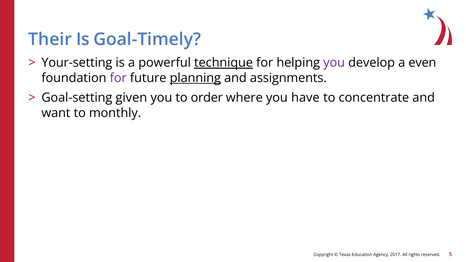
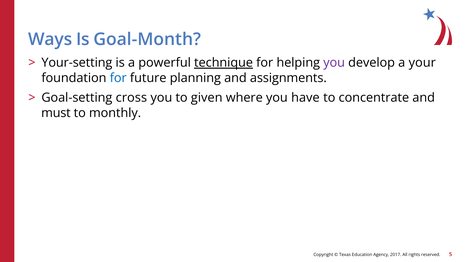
Their: Their -> Ways
Goal-Timely: Goal-Timely -> Goal-Month
even: even -> your
for at (118, 78) colour: purple -> blue
planning underline: present -> none
given: given -> cross
order: order -> given
want: want -> must
